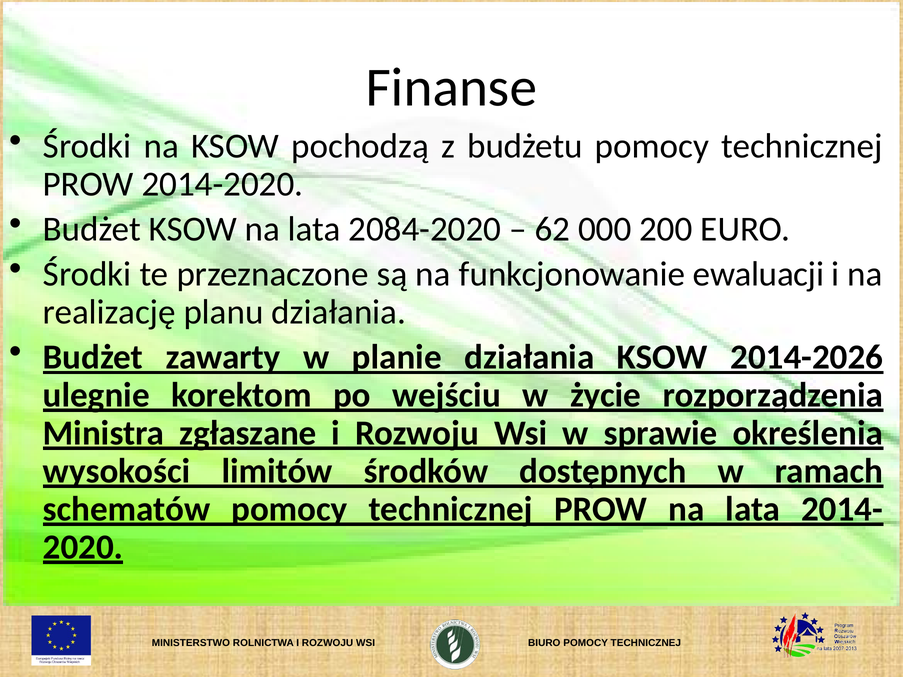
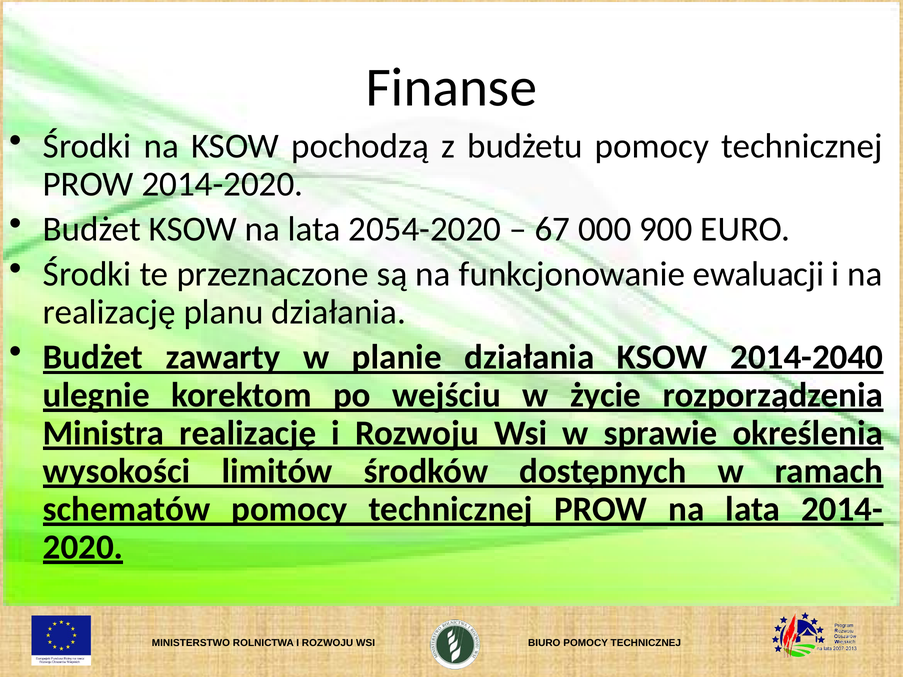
2084-2020: 2084-2020 -> 2054-2020
62: 62 -> 67
200: 200 -> 900
2014-2026: 2014-2026 -> 2014-2040
Ministra zgłaszane: zgłaszane -> realizację
